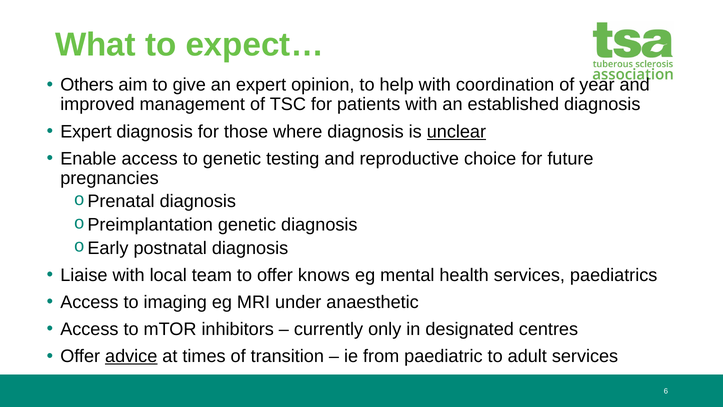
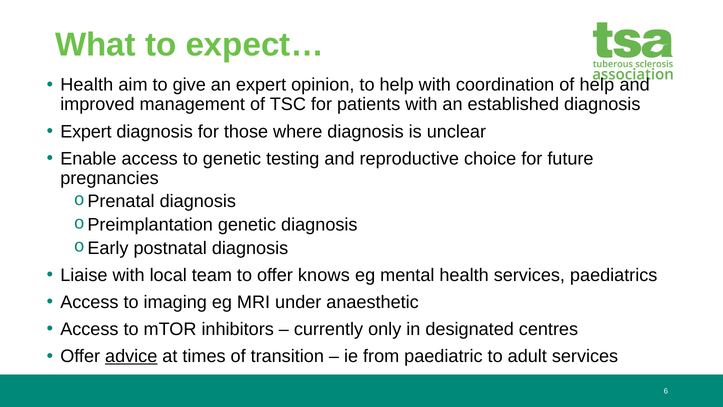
Others at (87, 85): Others -> Health
of year: year -> help
unclear underline: present -> none
